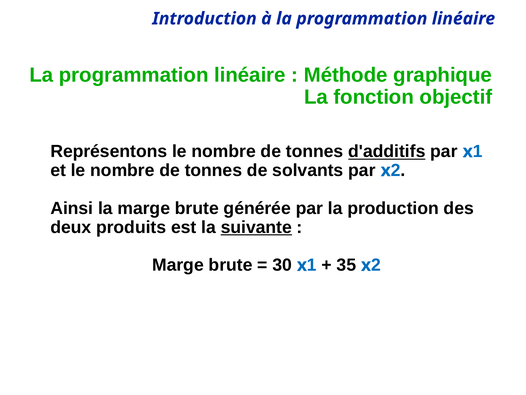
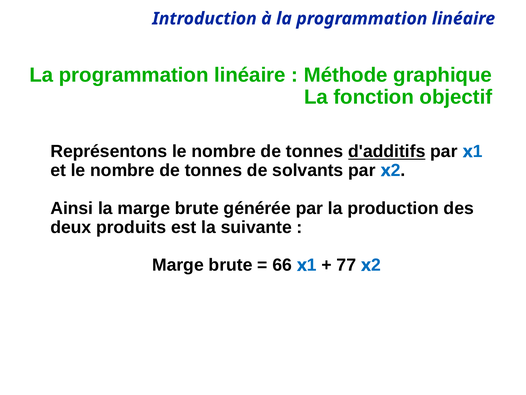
suivante underline: present -> none
30: 30 -> 66
35: 35 -> 77
